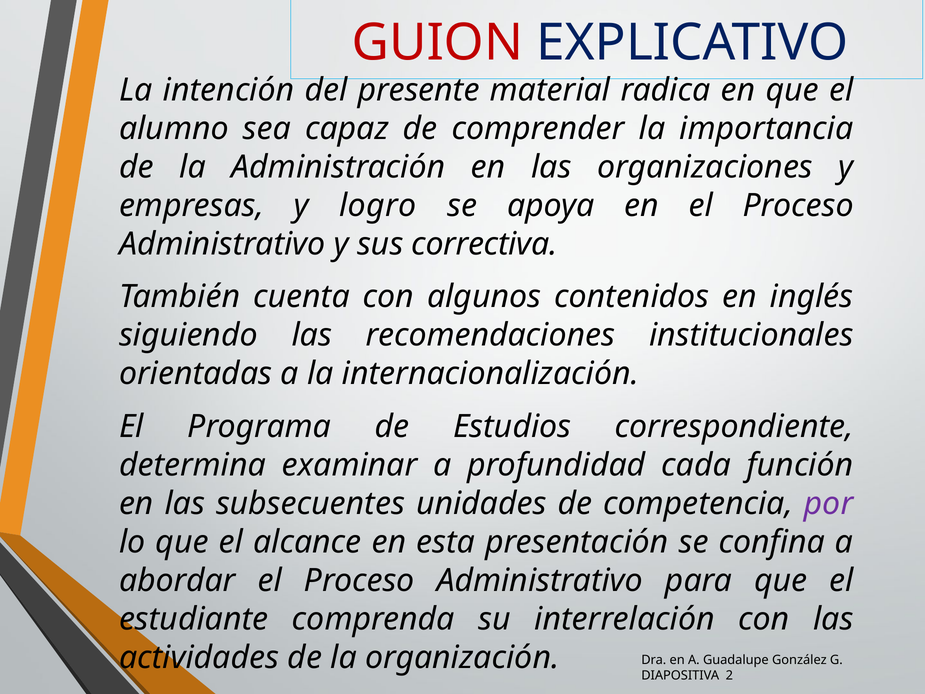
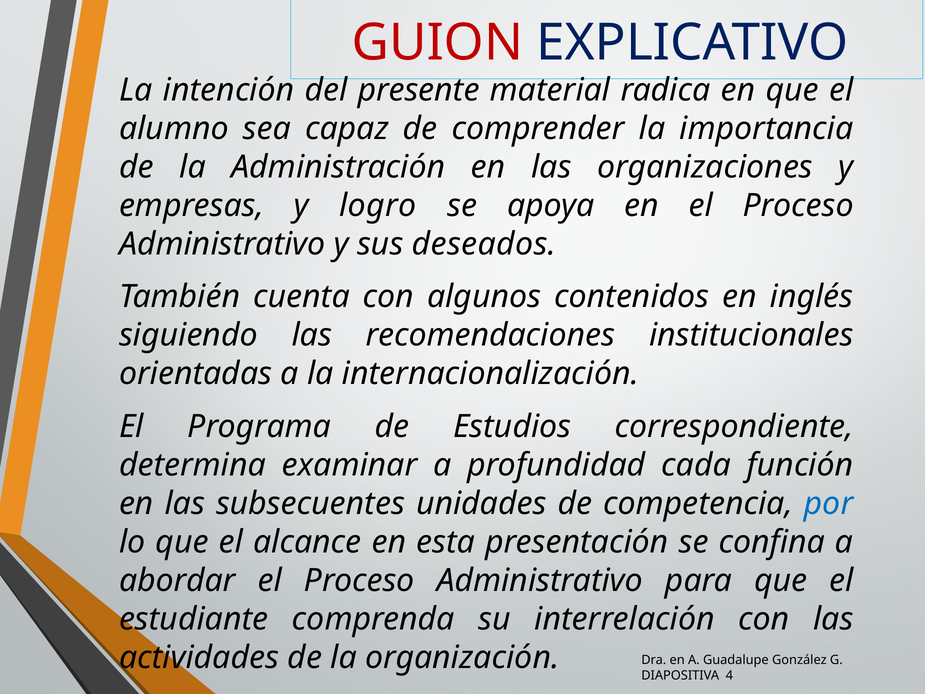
correctiva: correctiva -> deseados
por colour: purple -> blue
2: 2 -> 4
